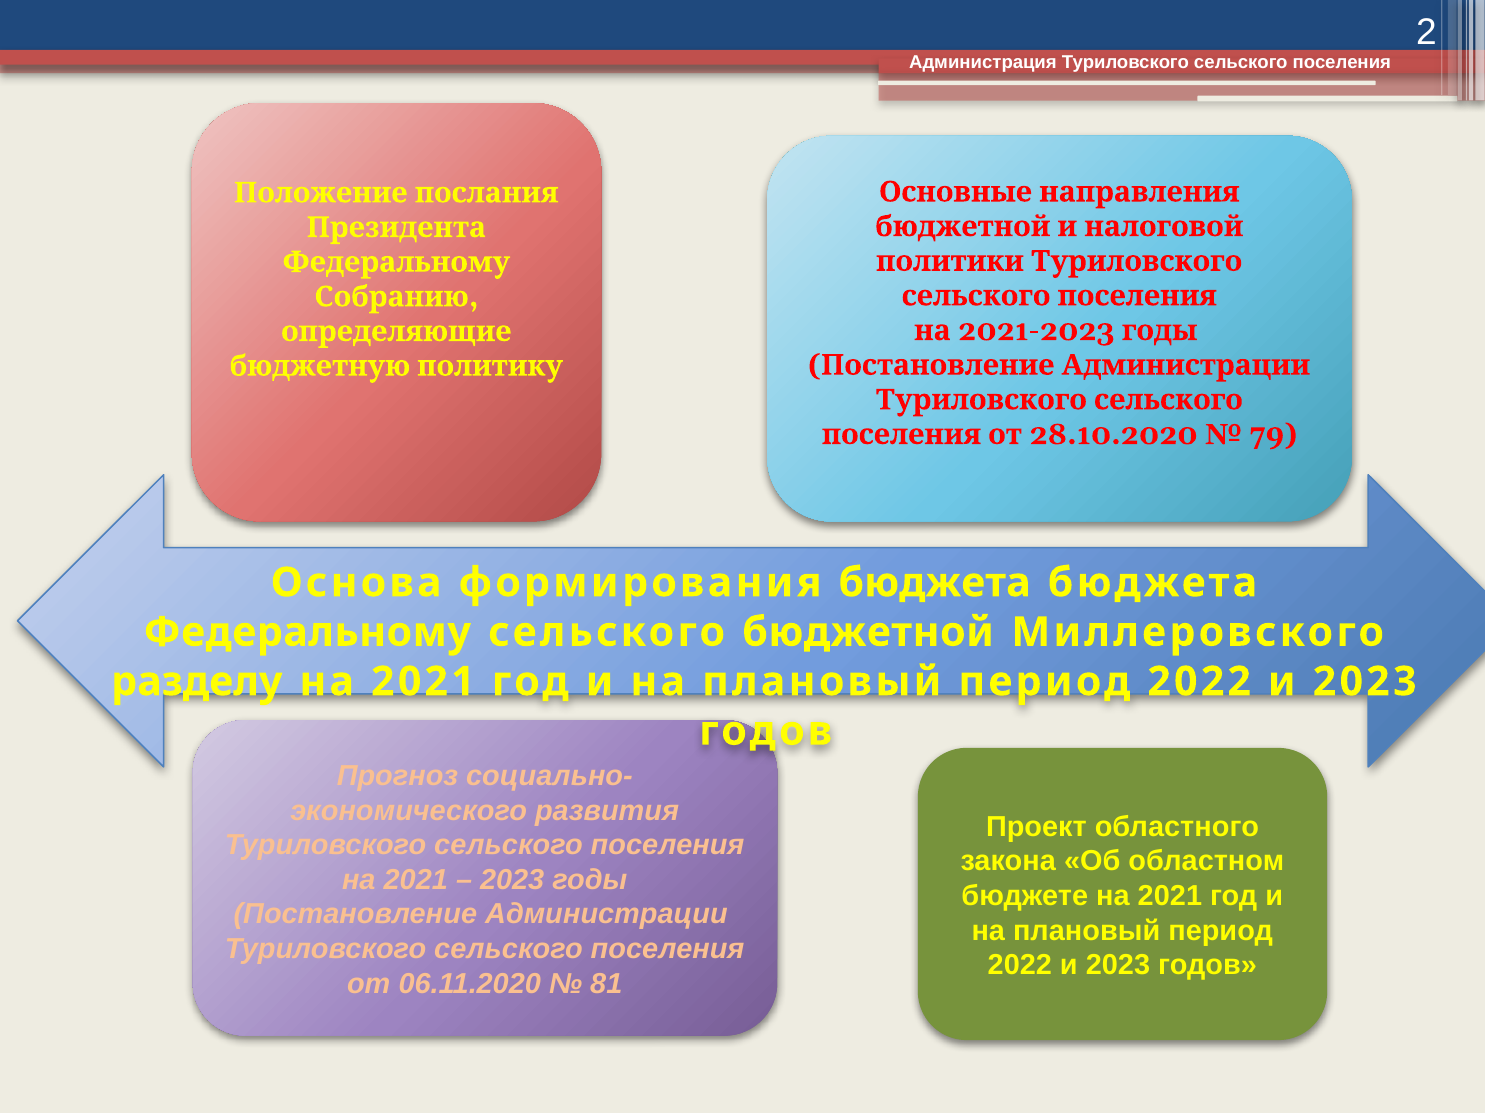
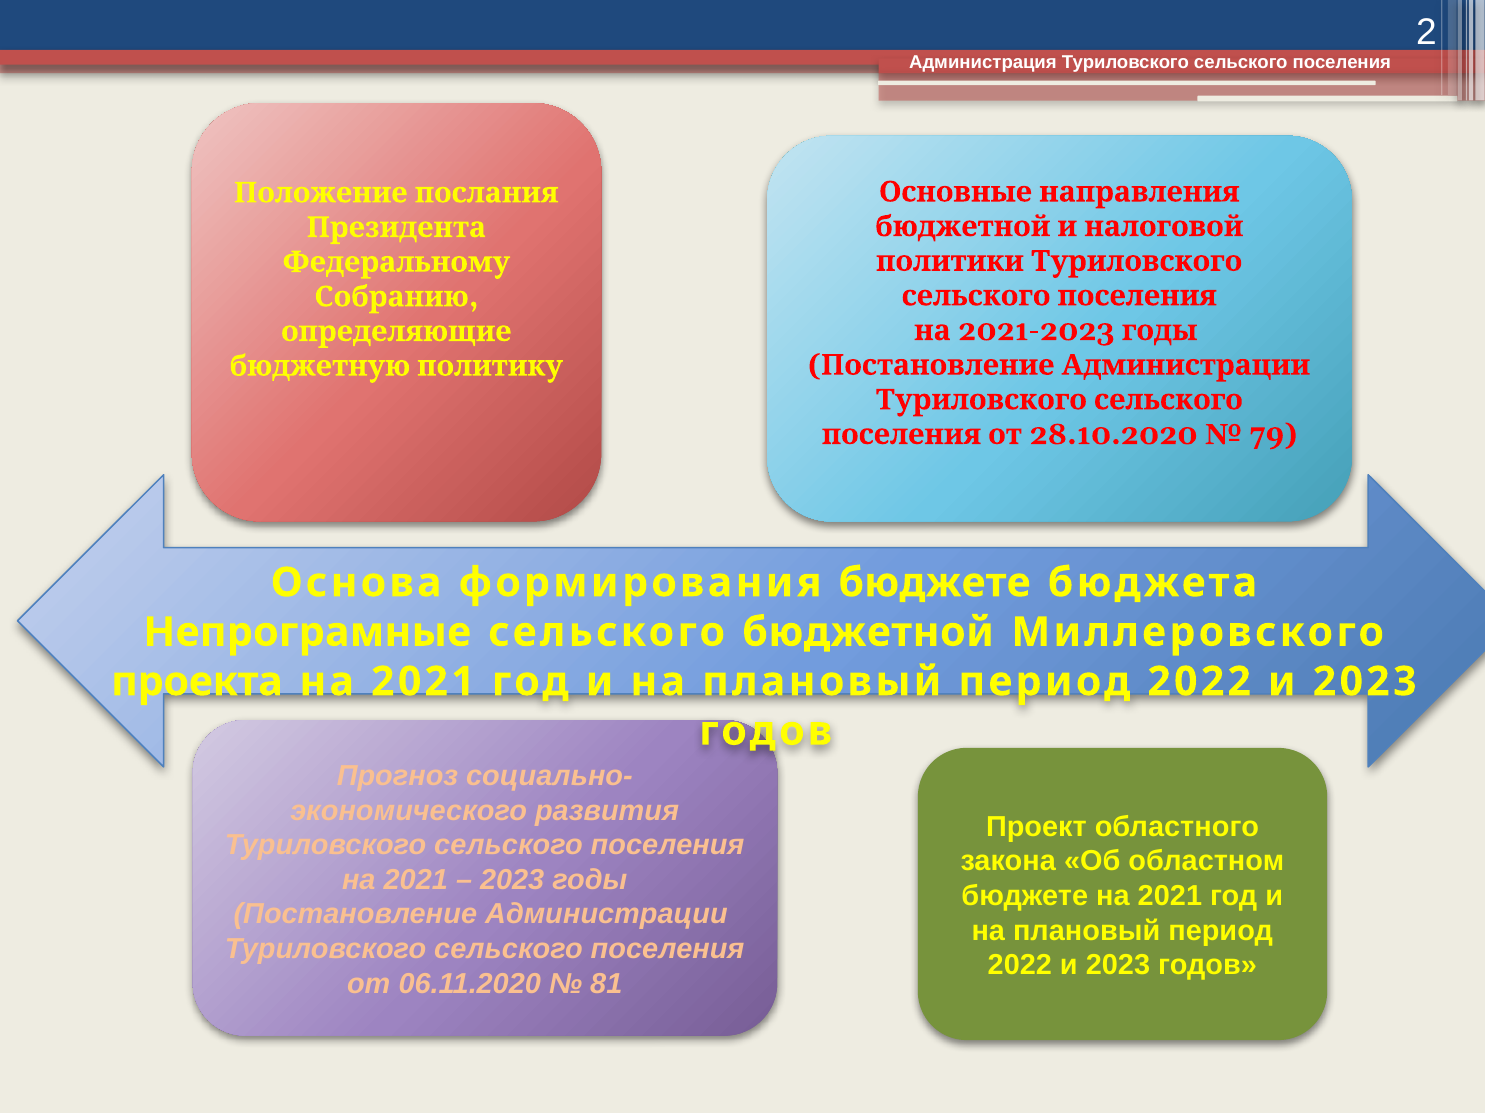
формирования бюджета: бюджета -> бюджете
Федеральному at (307, 633): Федеральному -> Непрограмные
разделу: разделу -> проекта
